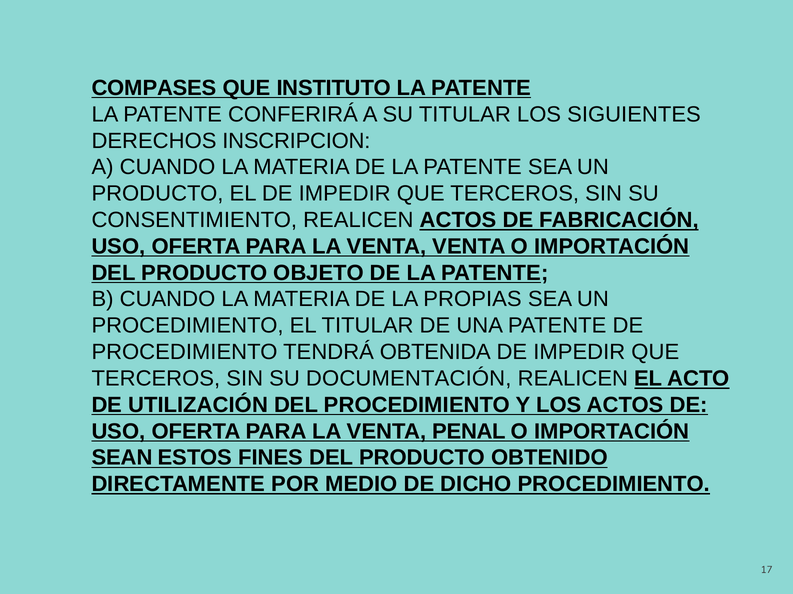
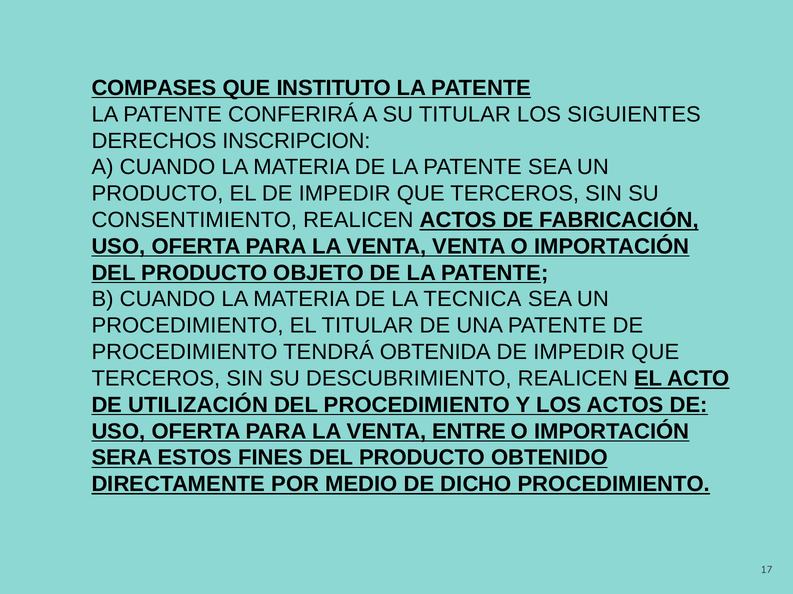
PROPIAS: PROPIAS -> TECNICA
DOCUMENTACIÓN: DOCUMENTACIÓN -> DESCUBRIMIENTO
PENAL: PENAL -> ENTRE
SEAN: SEAN -> SERA
